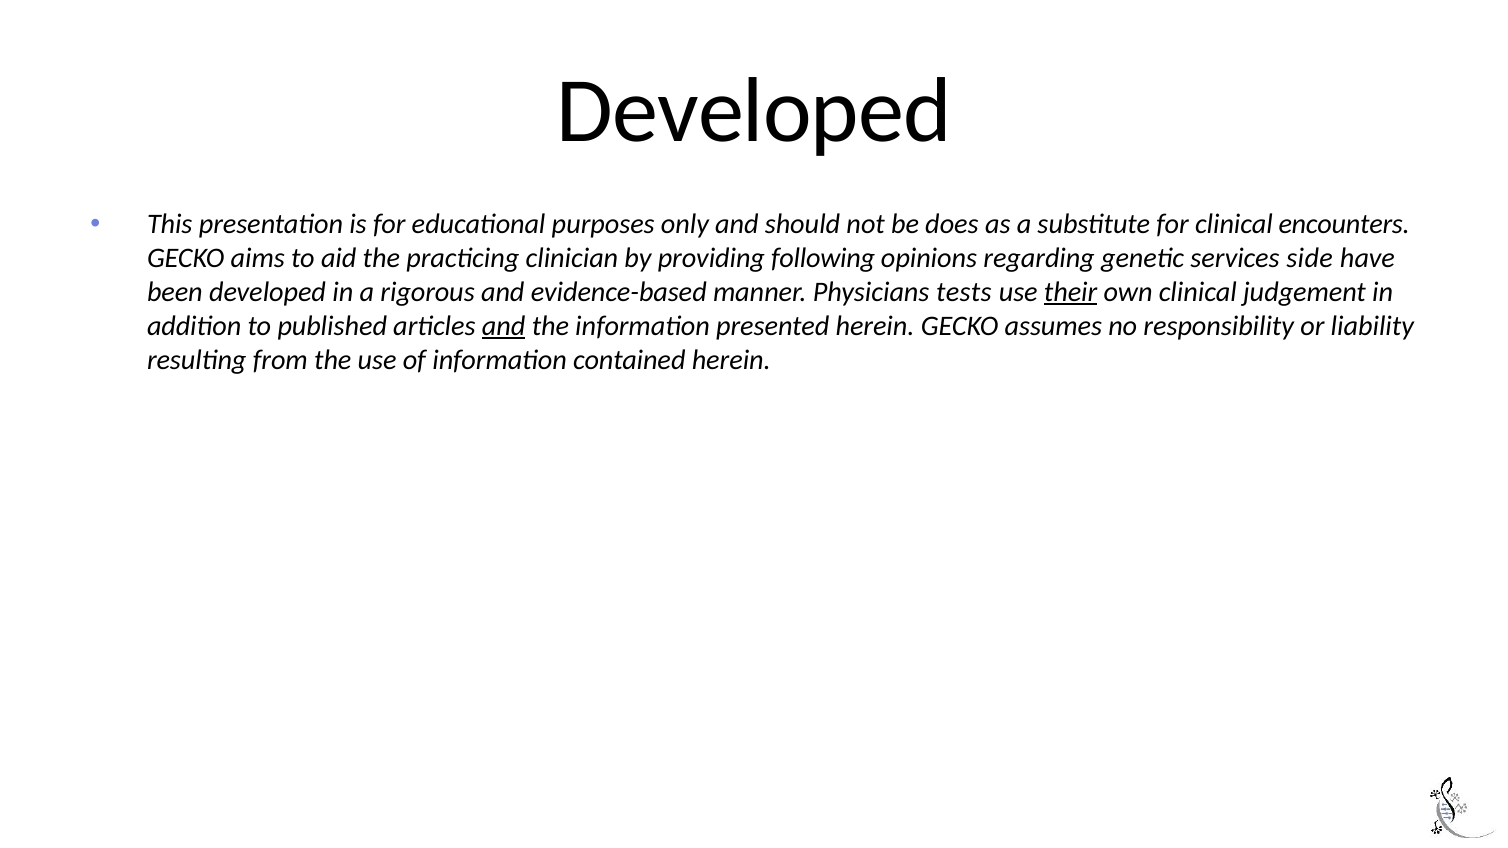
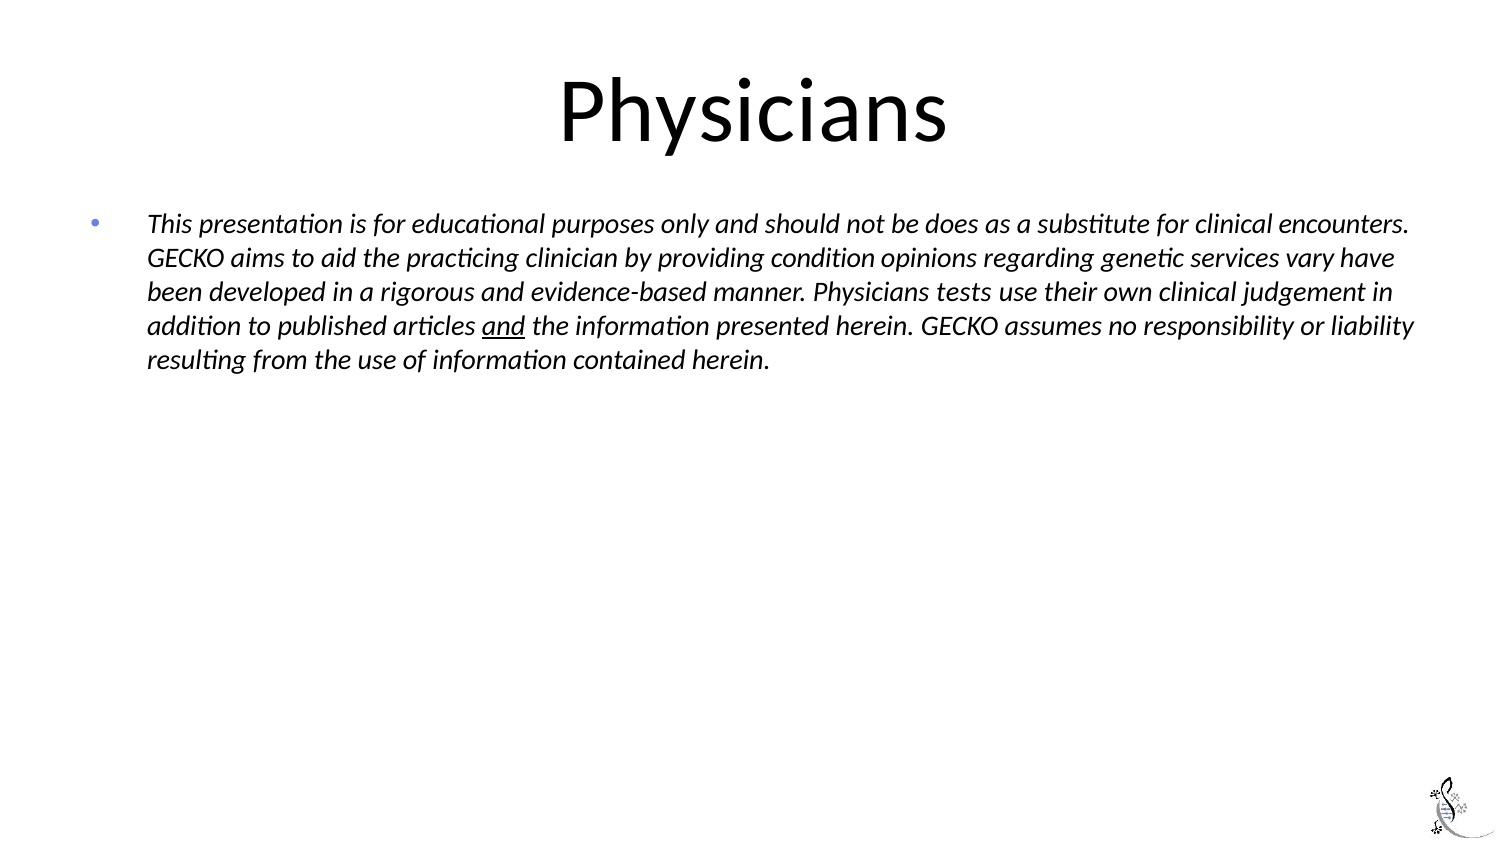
Developed at (754, 111): Developed -> Physicians
following: following -> condition
side: side -> vary
their underline: present -> none
